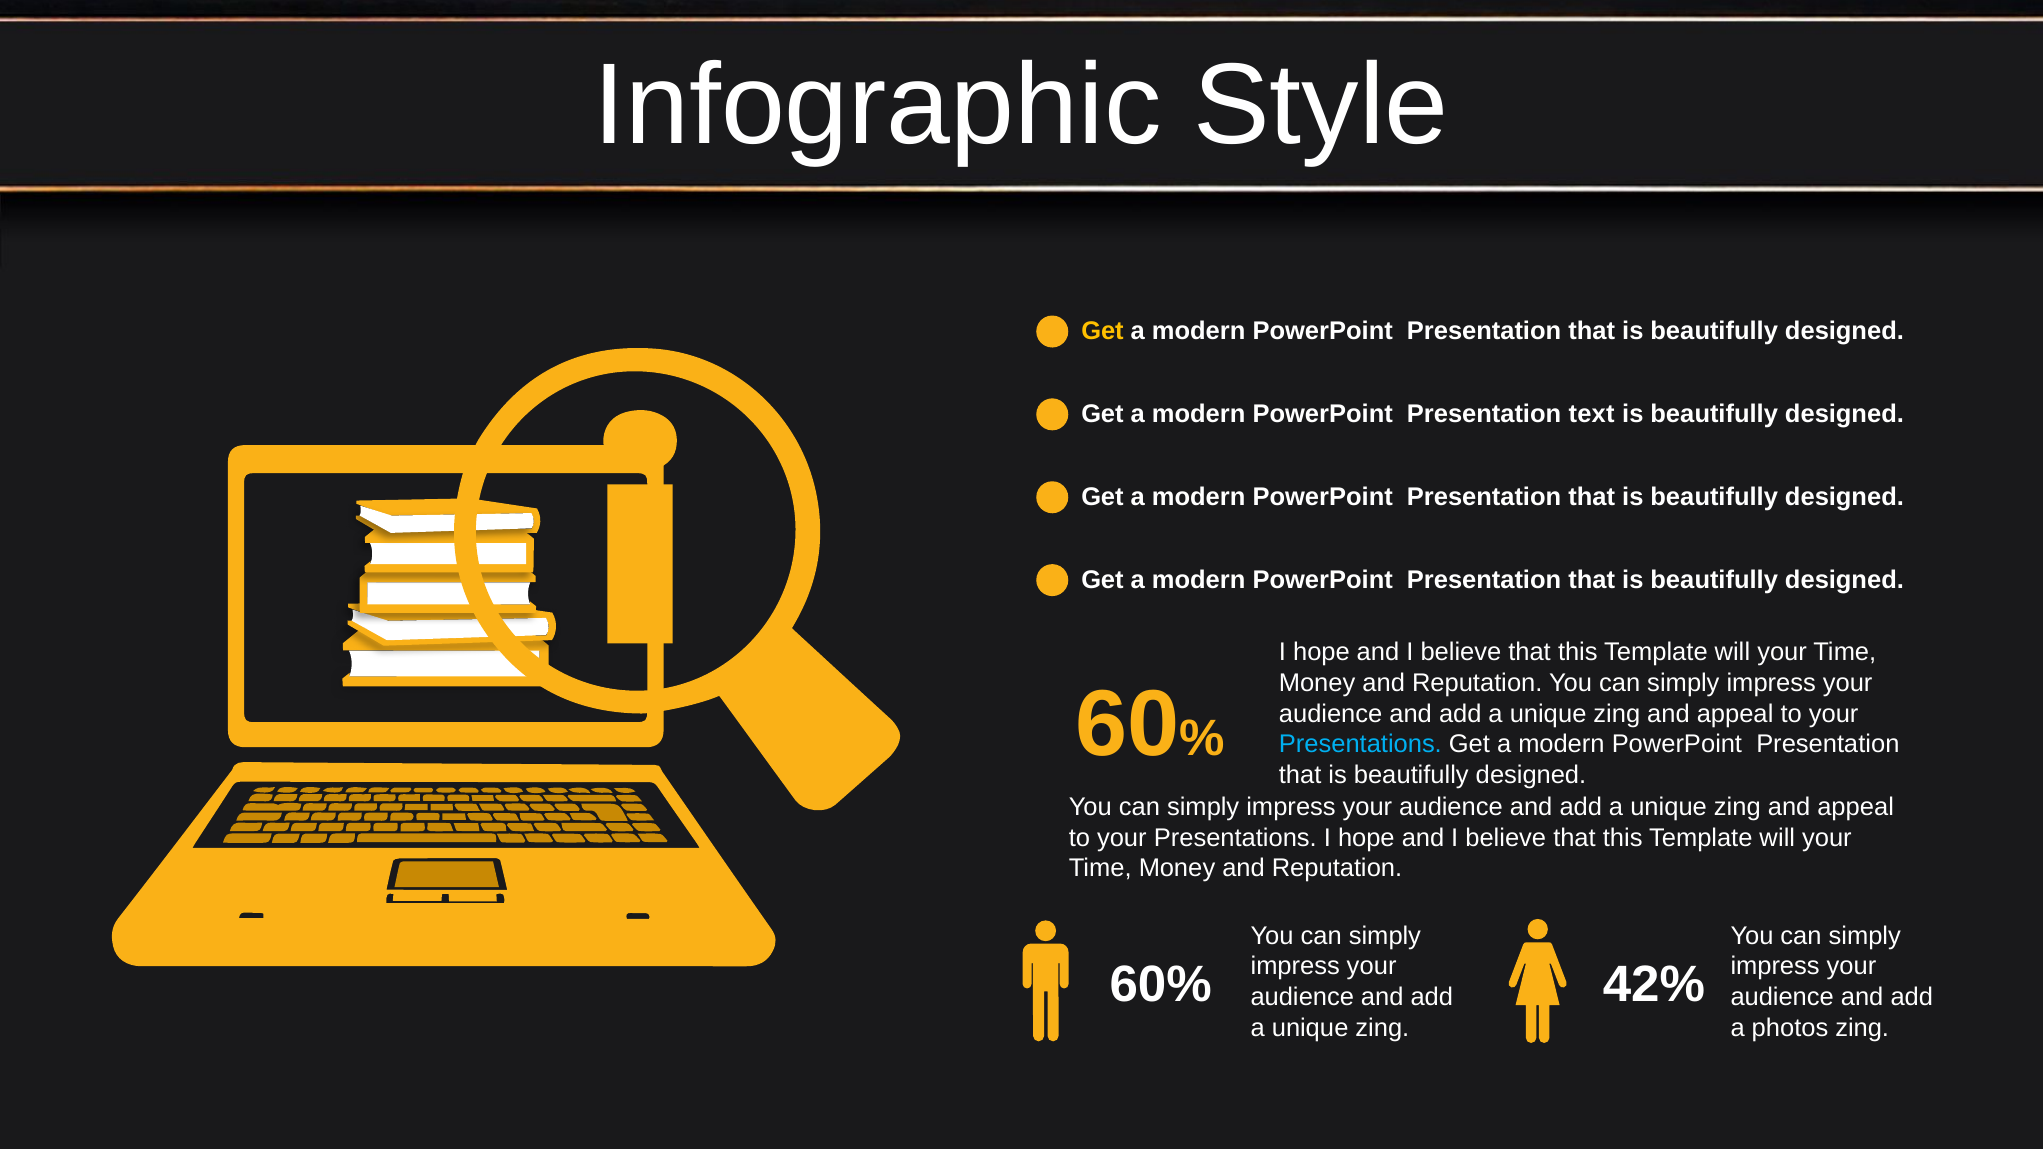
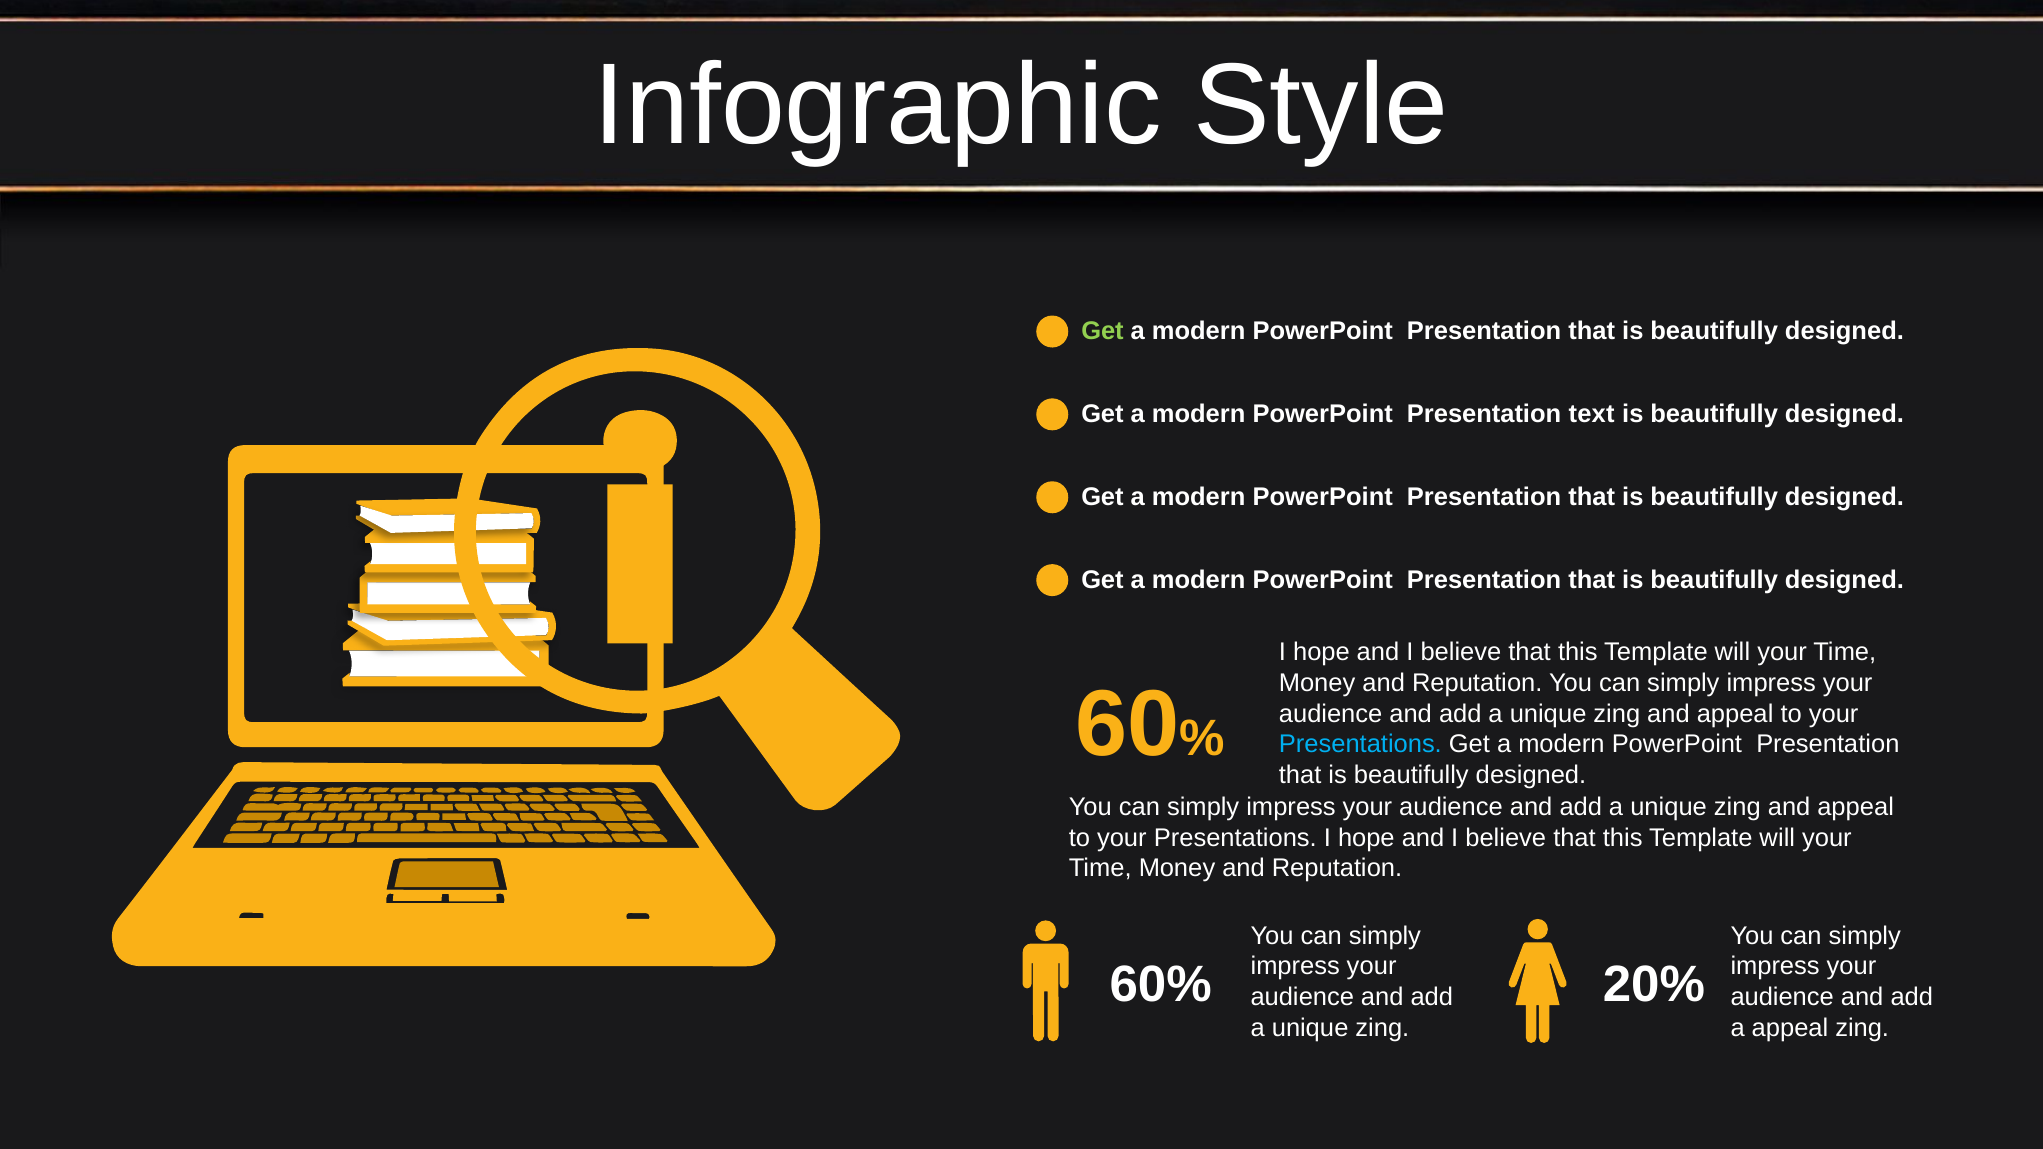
Get at (1102, 331) colour: yellow -> light green
42%: 42% -> 20%
a photos: photos -> appeal
